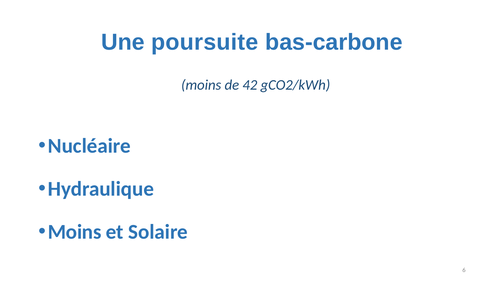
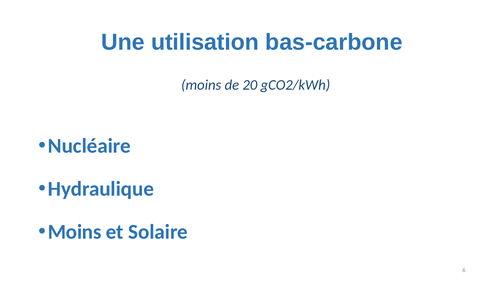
poursuite: poursuite -> utilisation
42: 42 -> 20
